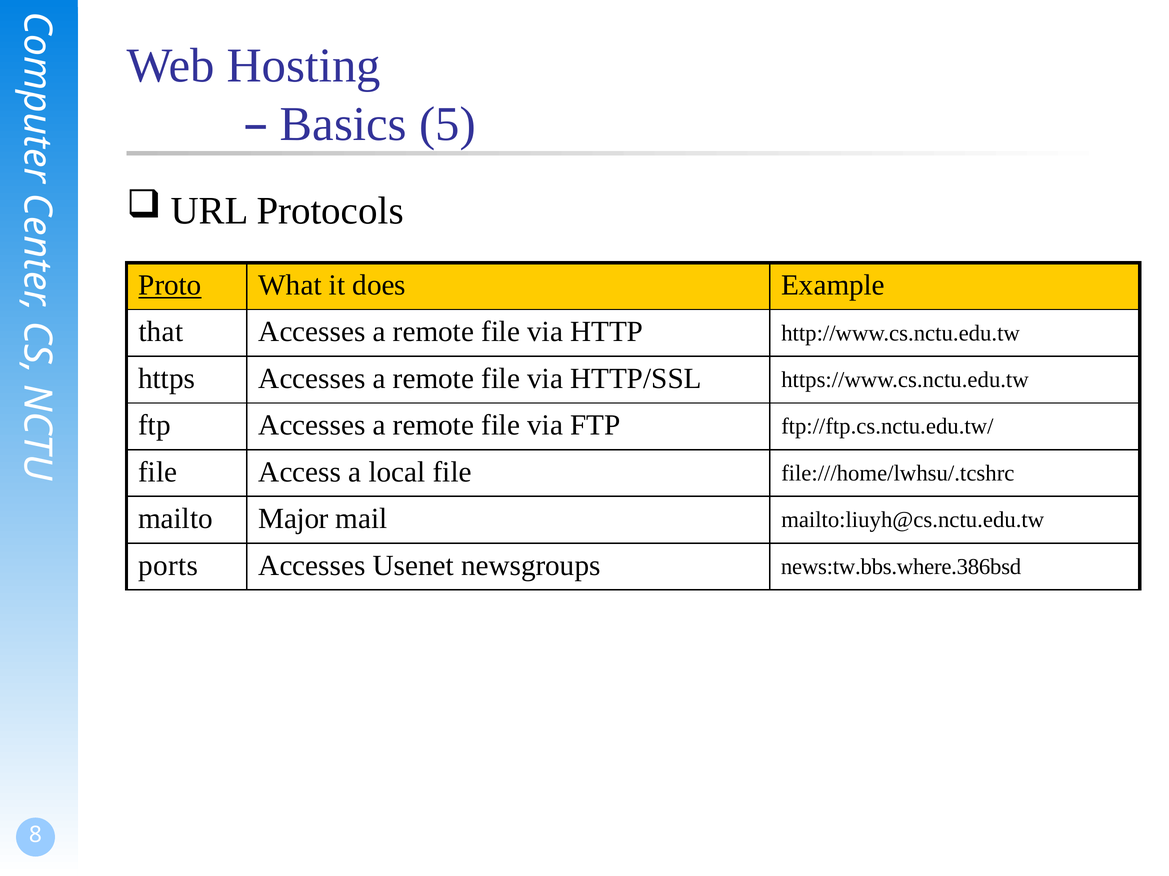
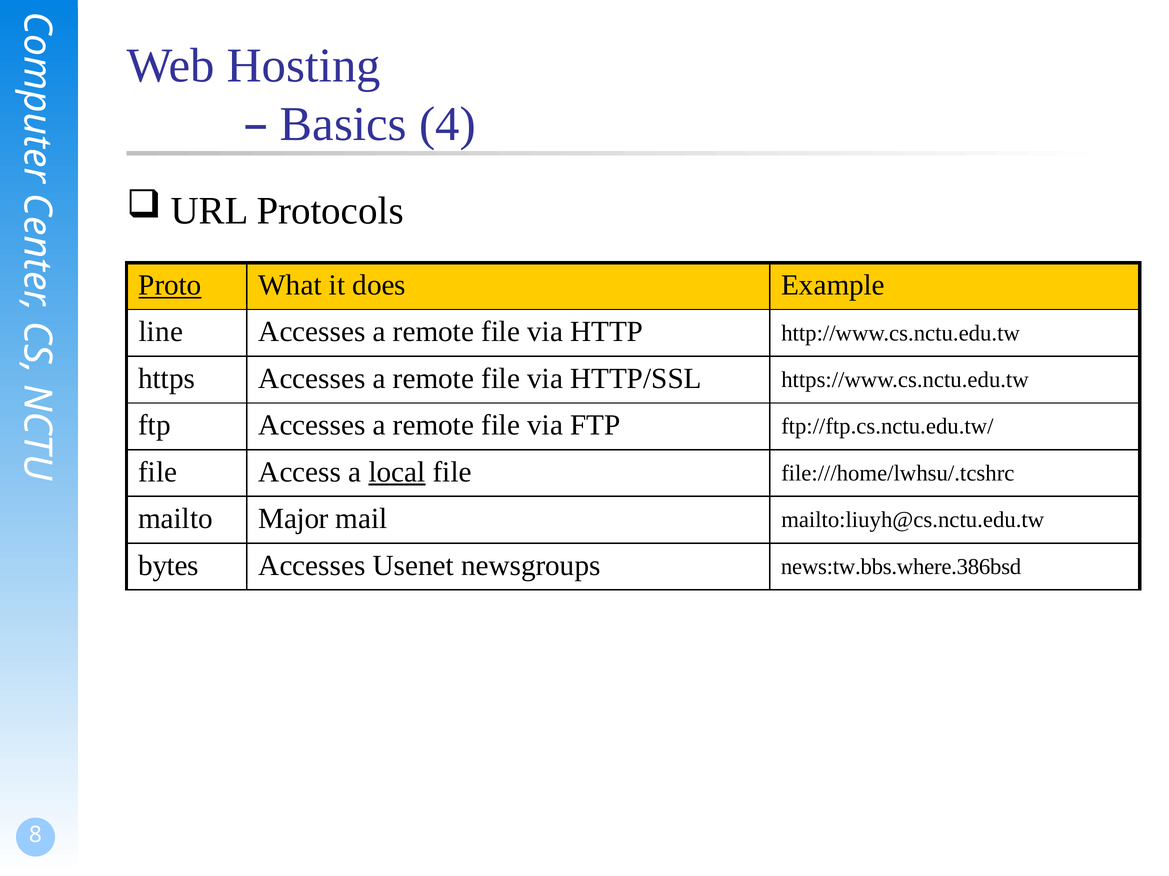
5: 5 -> 4
that: that -> line
local underline: none -> present
ports: ports -> bytes
